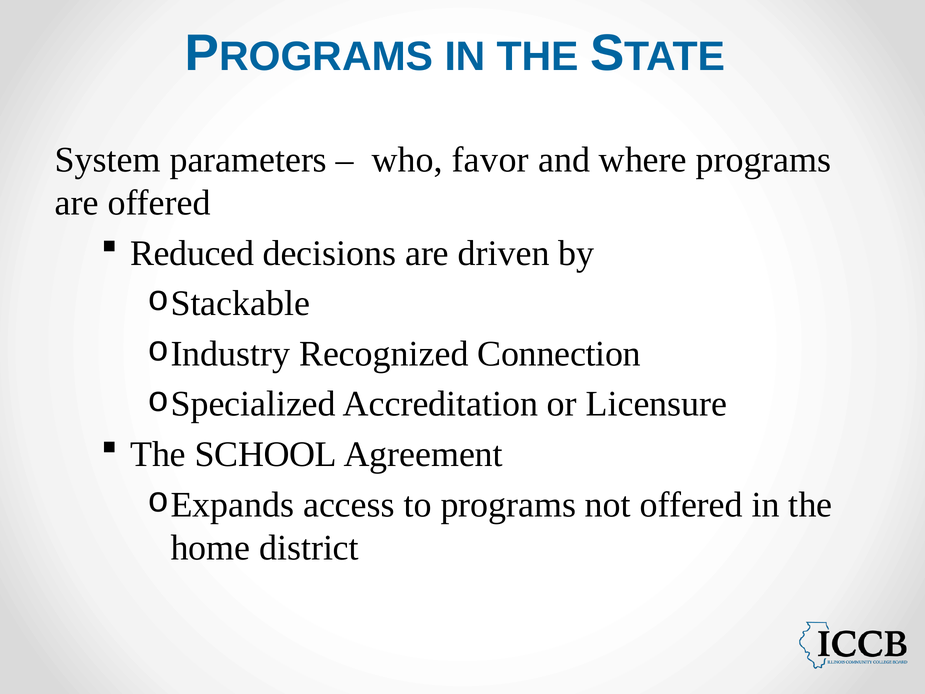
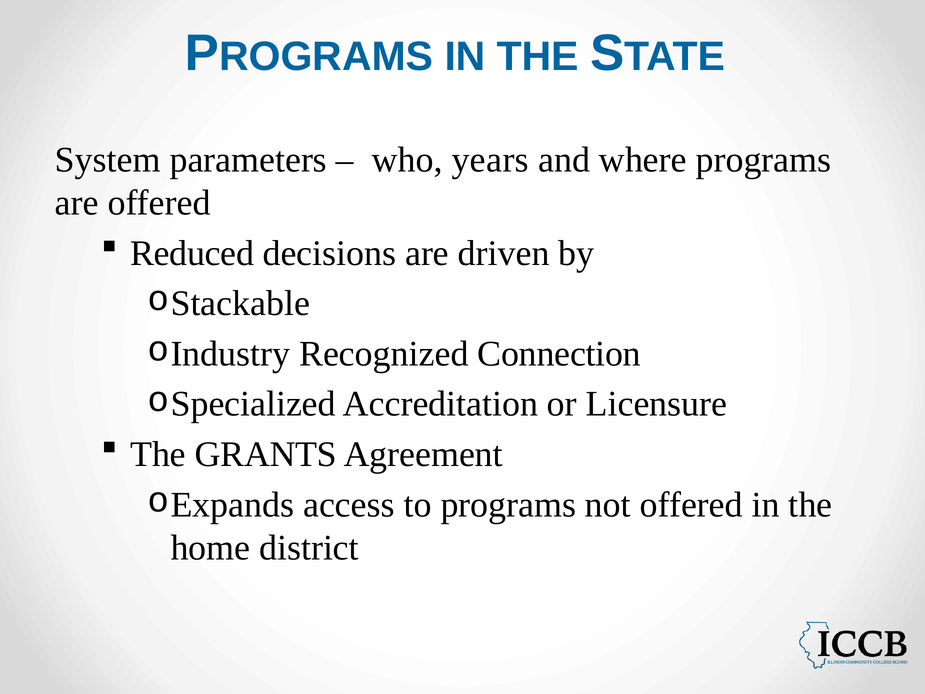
favor: favor -> years
SCHOOL: SCHOOL -> GRANTS
